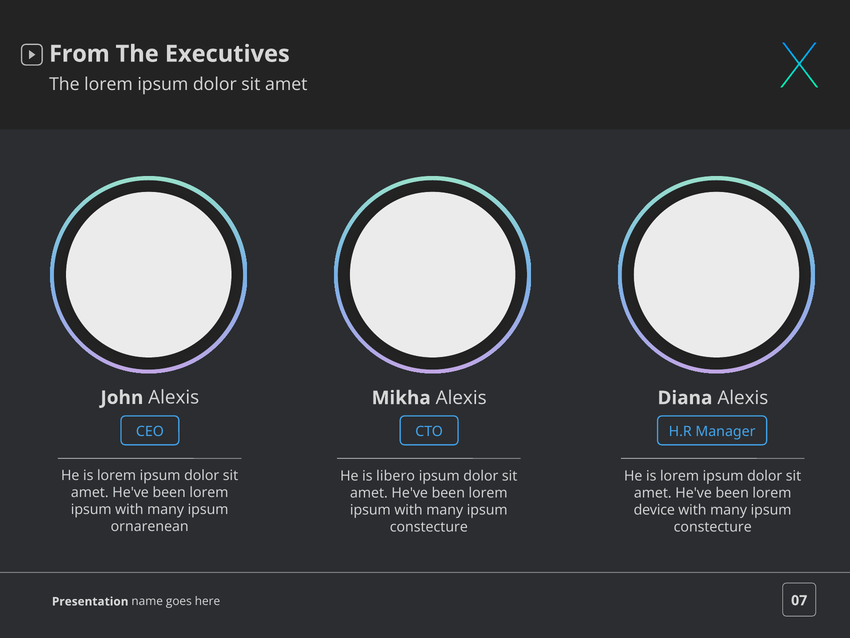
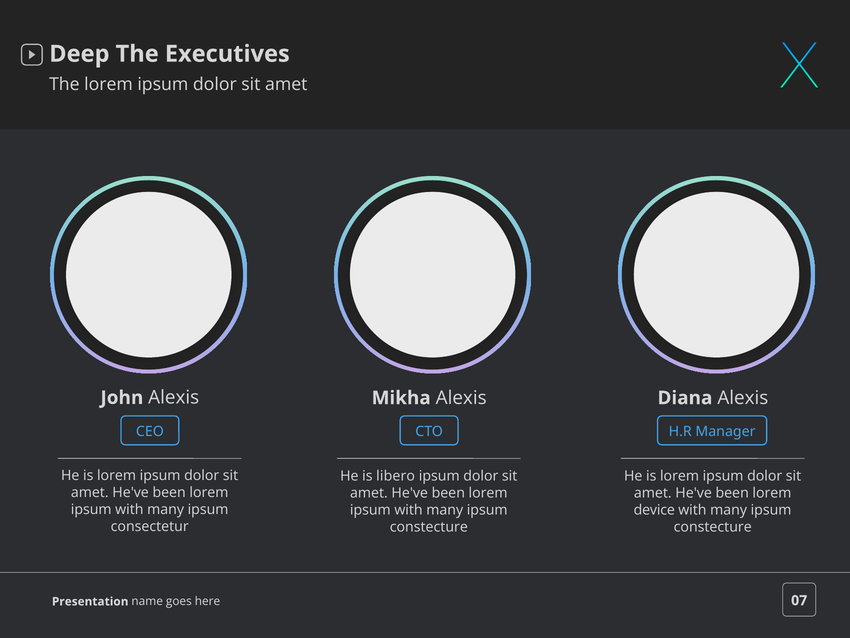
From: From -> Deep
ornarenean: ornarenean -> consectetur
